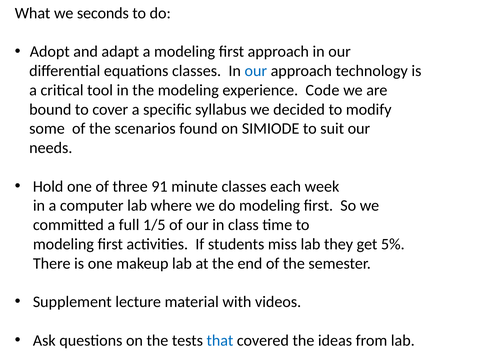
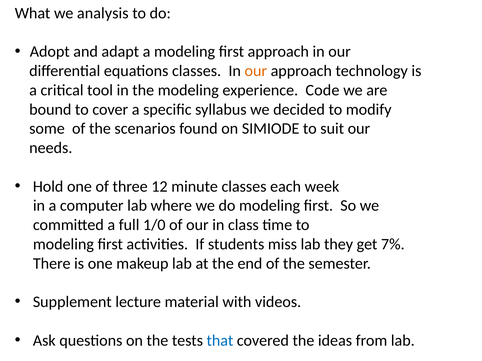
seconds: seconds -> analysis
our at (256, 71) colour: blue -> orange
91: 91 -> 12
1/5: 1/5 -> 1/0
5%: 5% -> 7%
